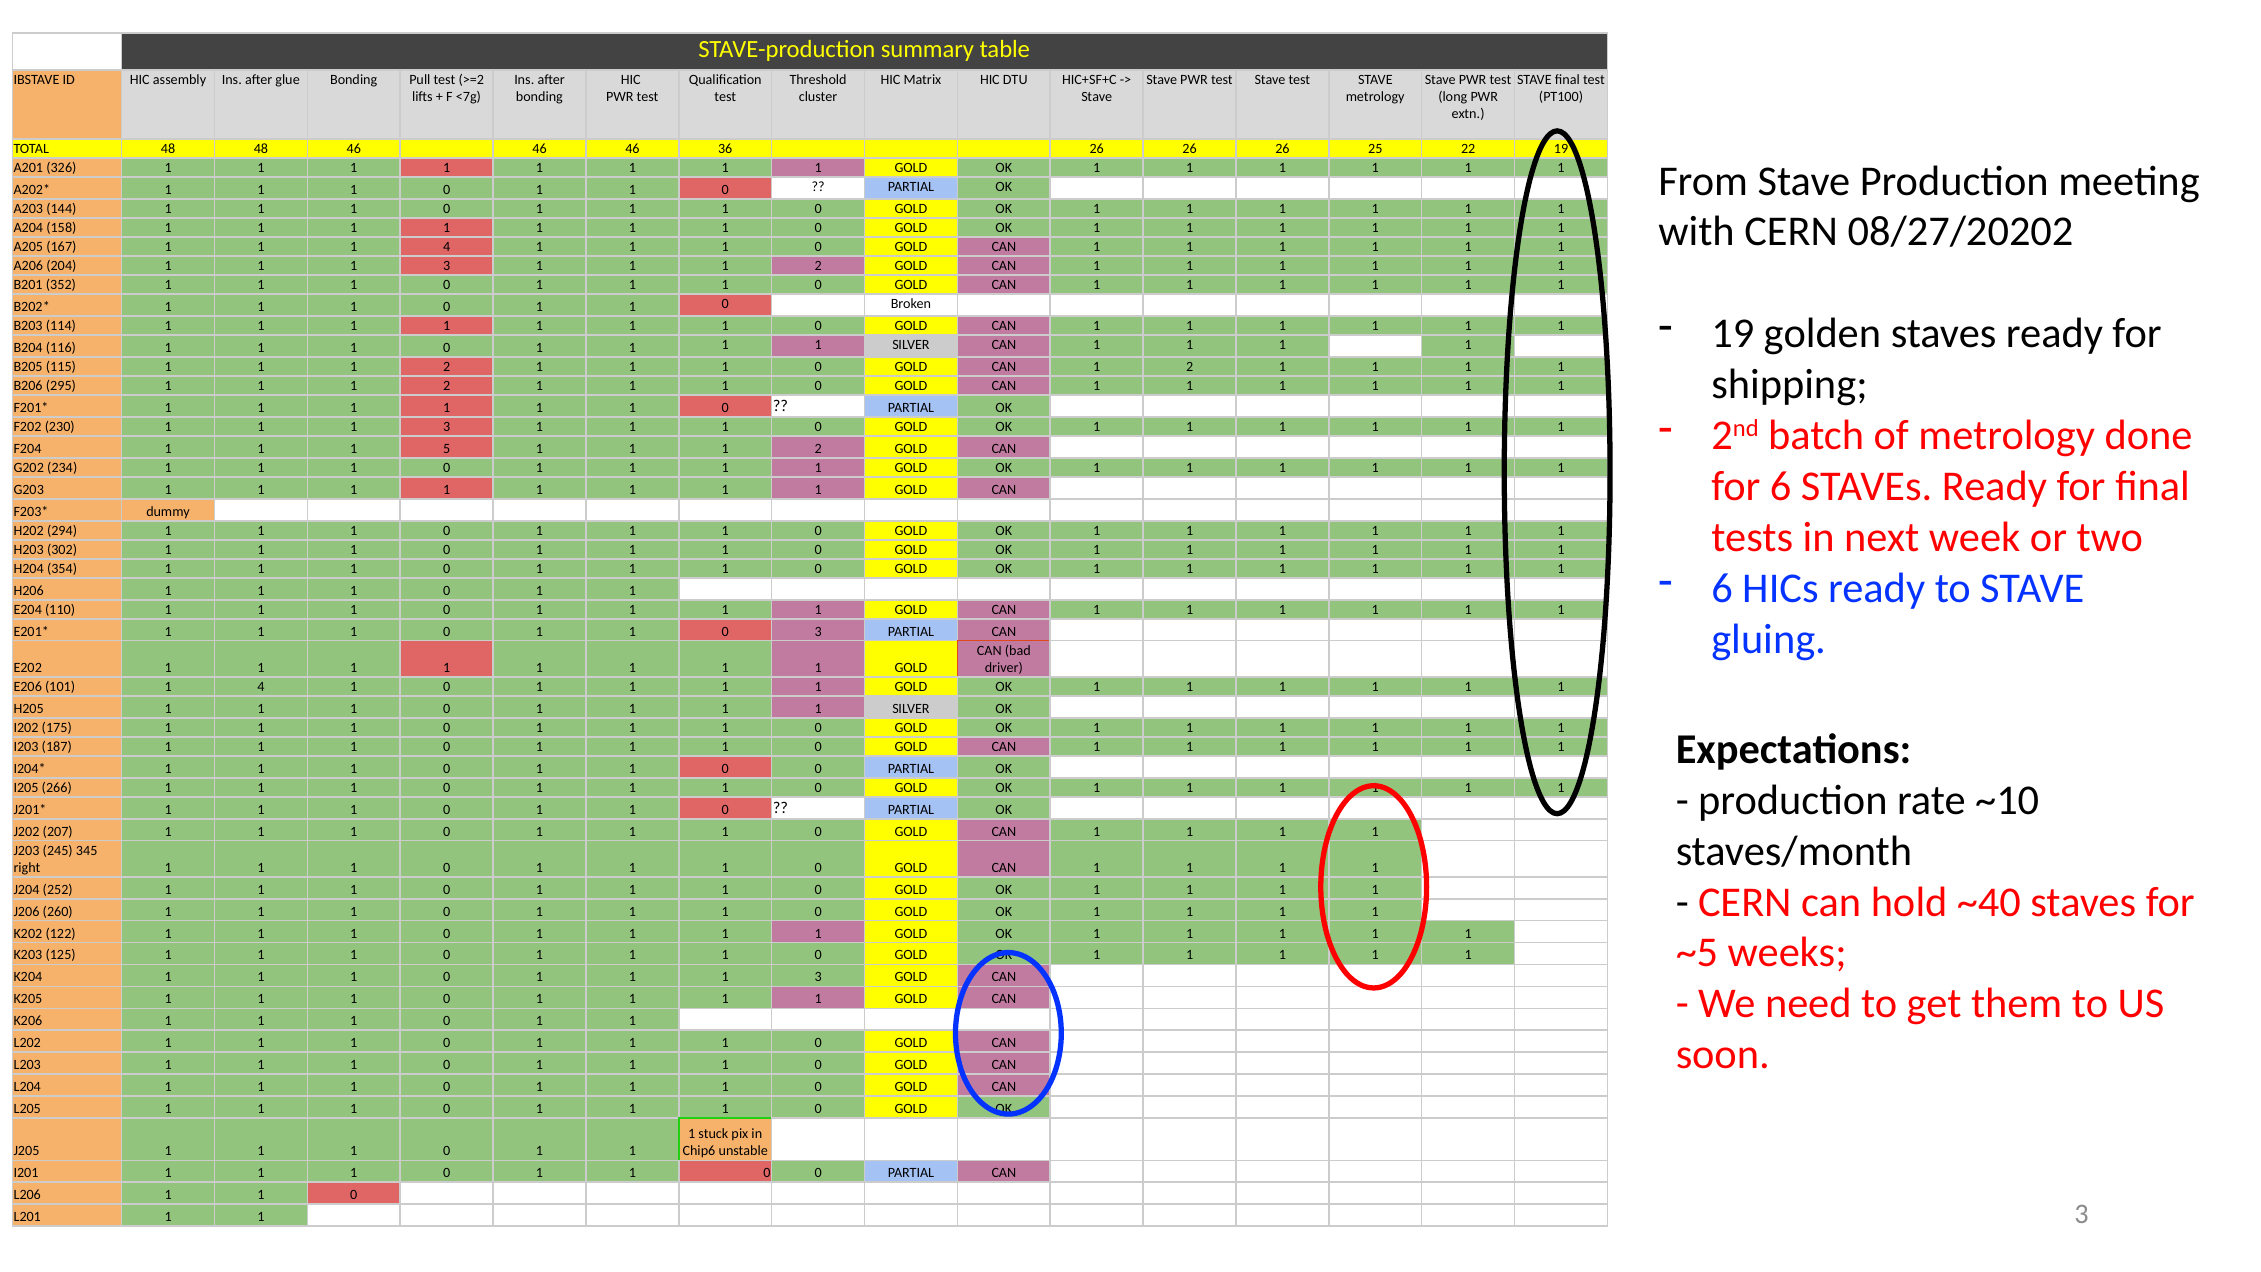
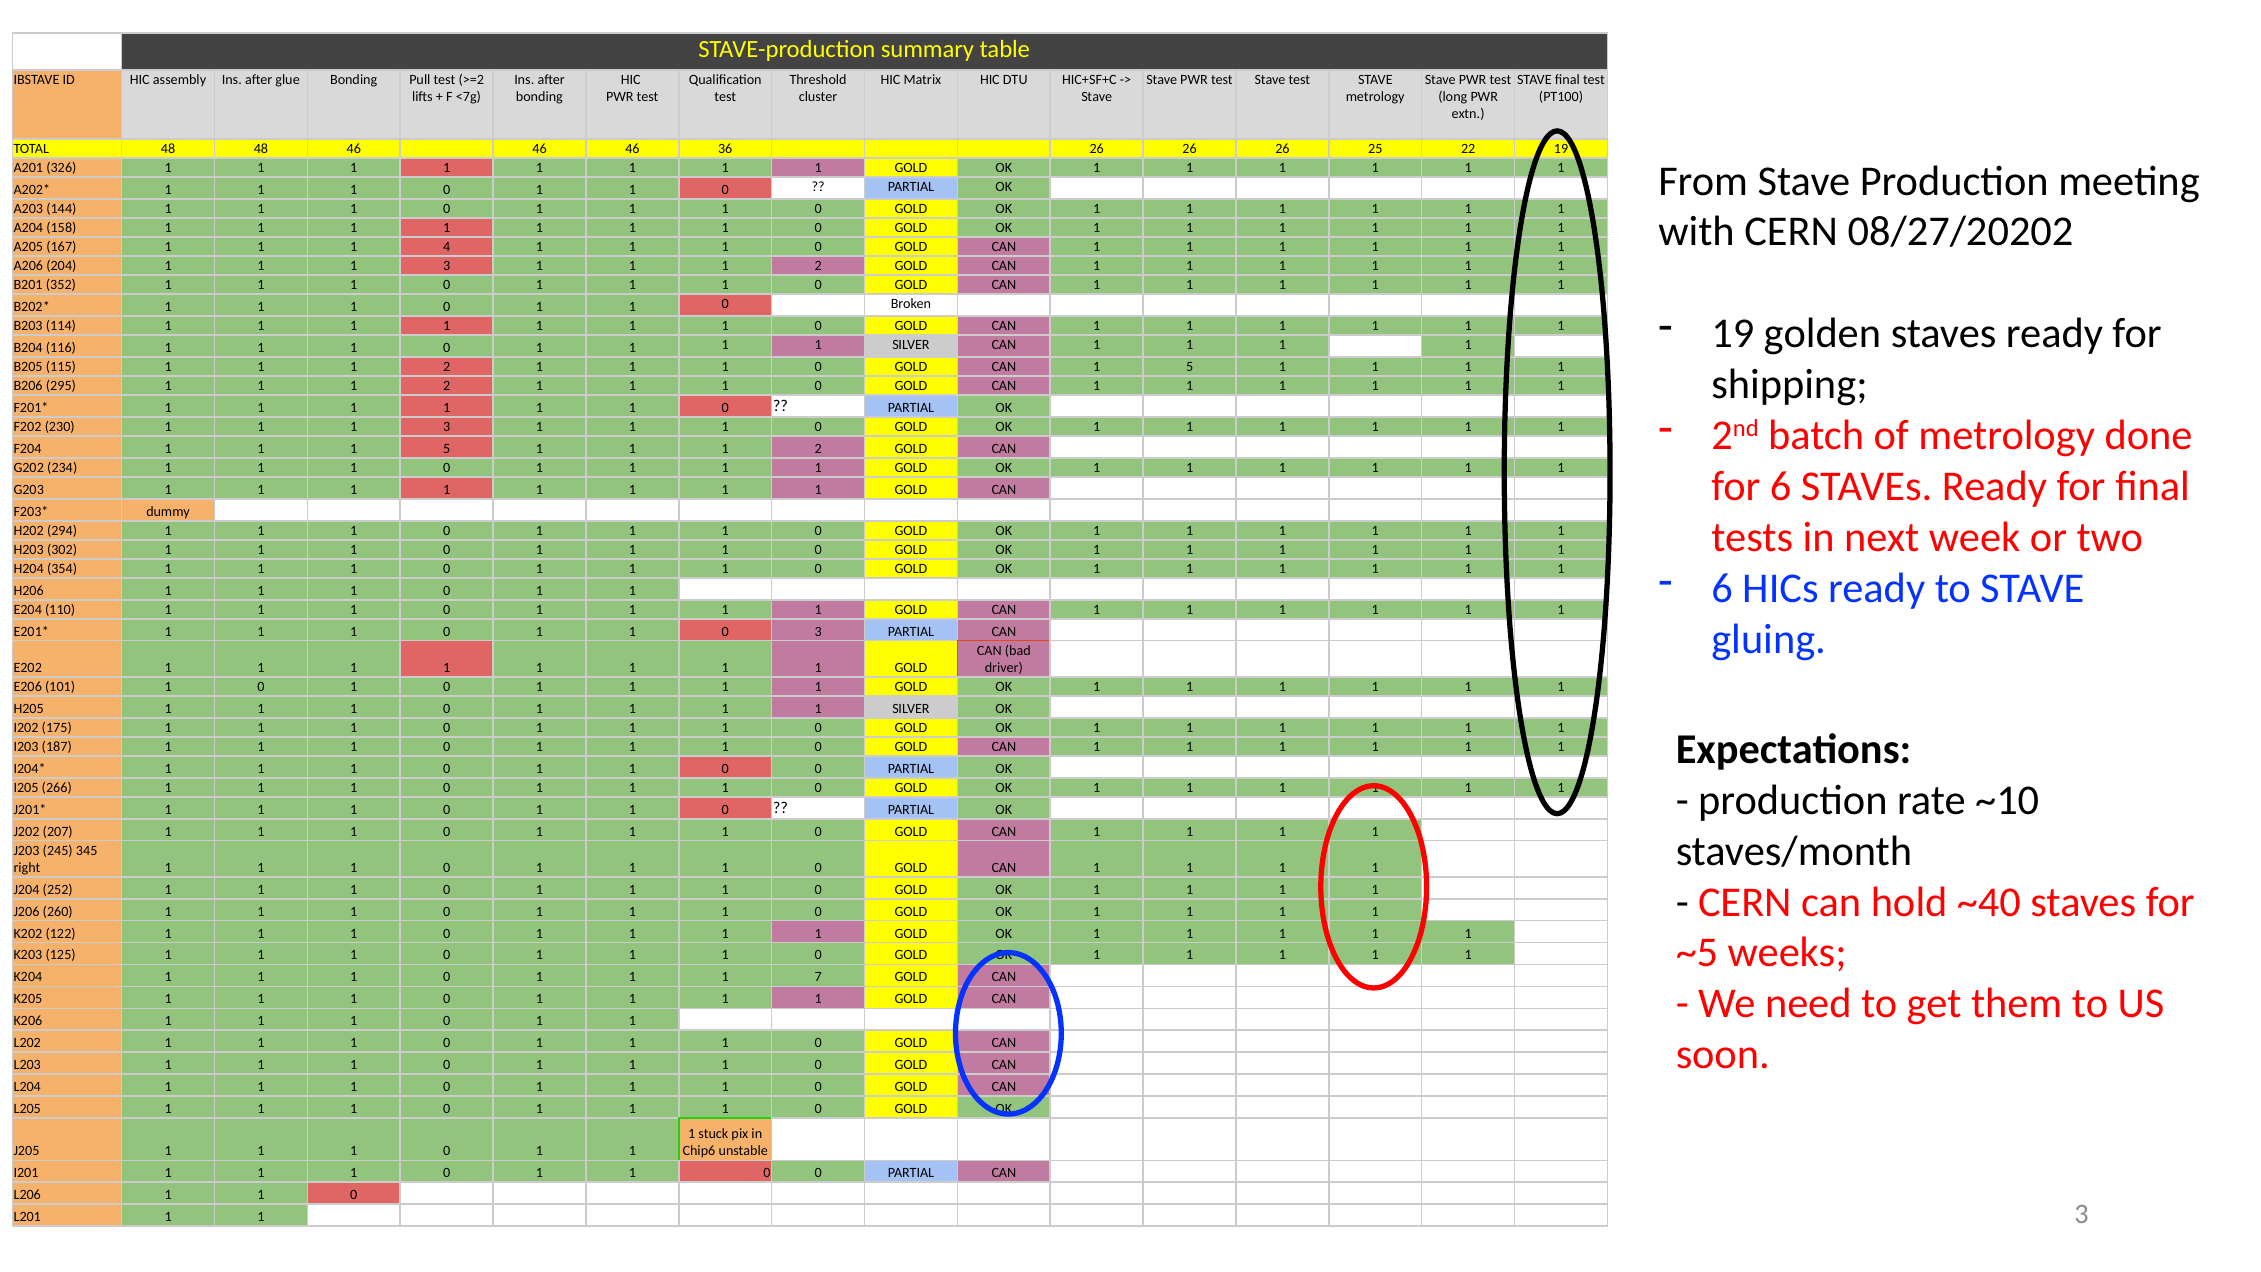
CAN 1 2: 2 -> 5
101 1 4: 4 -> 0
3 at (818, 977): 3 -> 7
